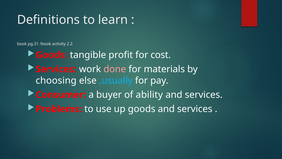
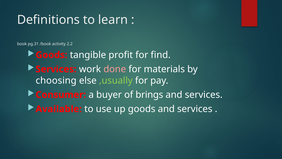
cost: cost -> find
,usually colour: light blue -> light green
ability: ability -> brings
Problems: Problems -> Available
